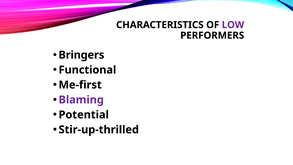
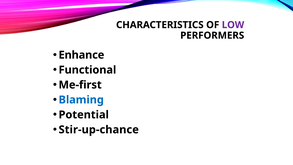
Bringers: Bringers -> Enhance
Blaming colour: purple -> blue
Stir-up-thrilled: Stir-up-thrilled -> Stir-up-chance
